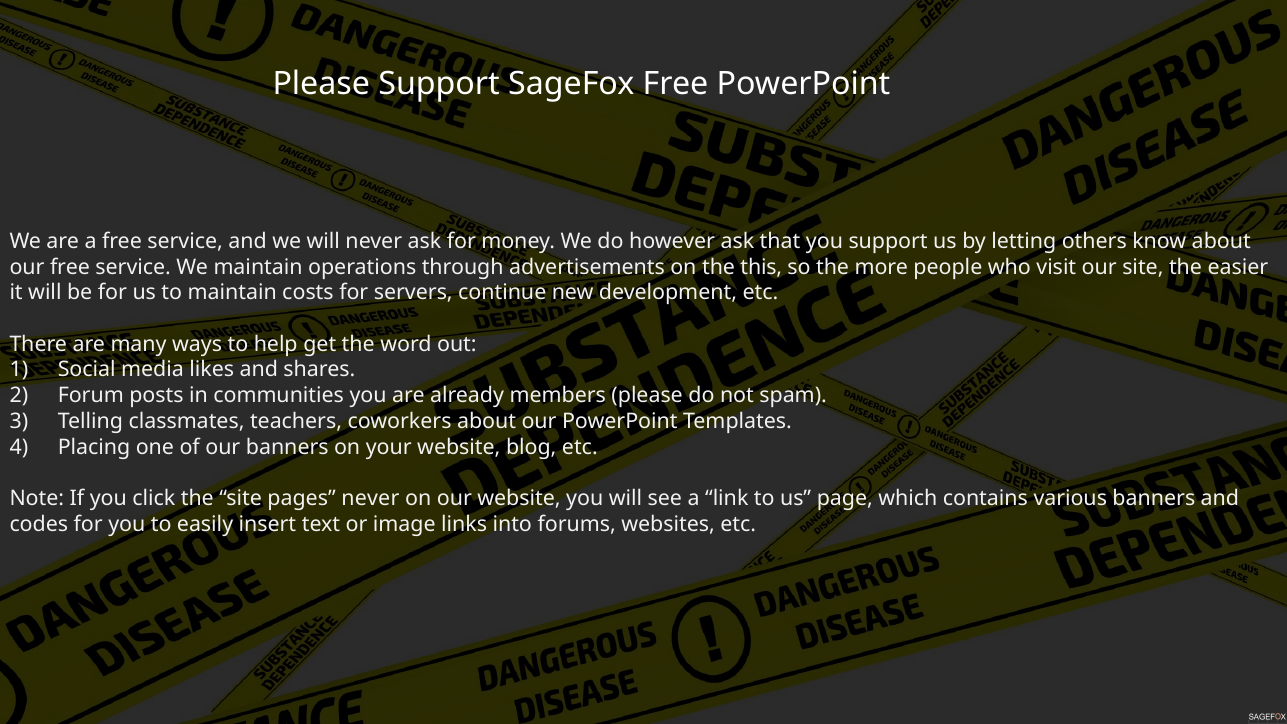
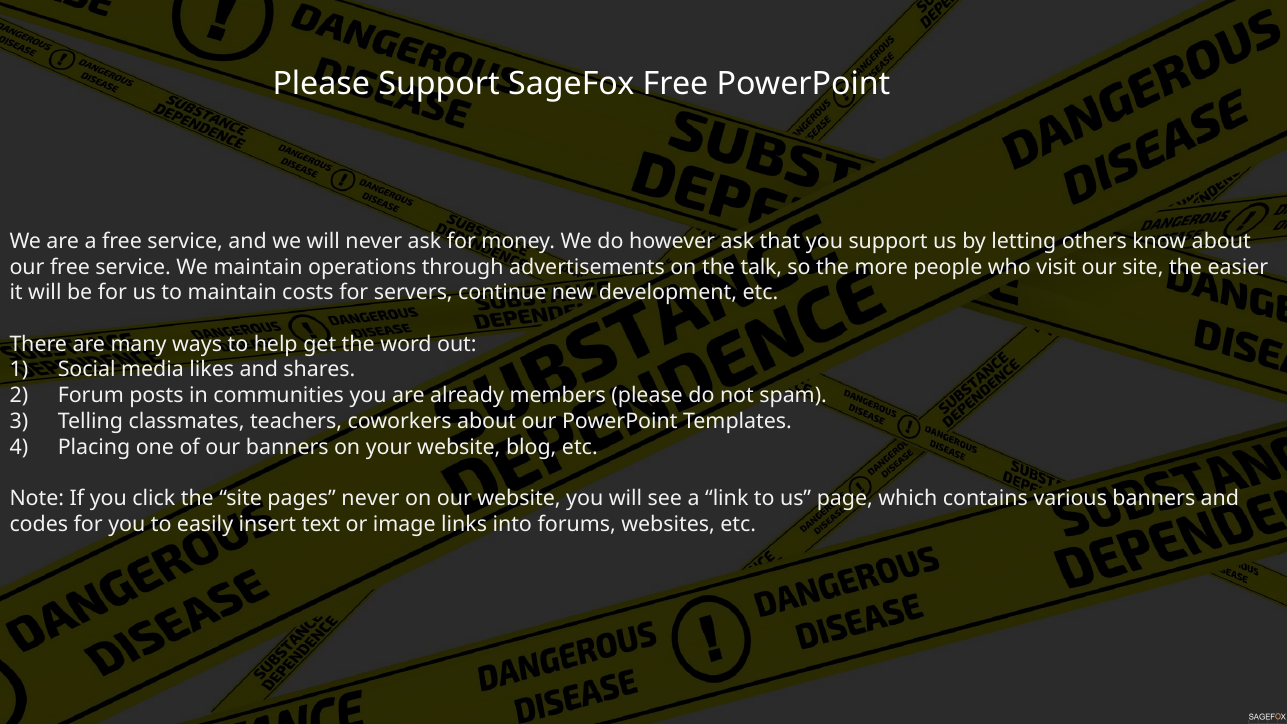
this: this -> talk
